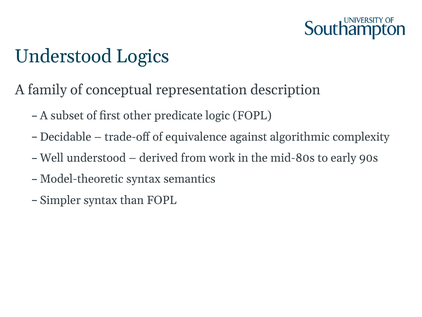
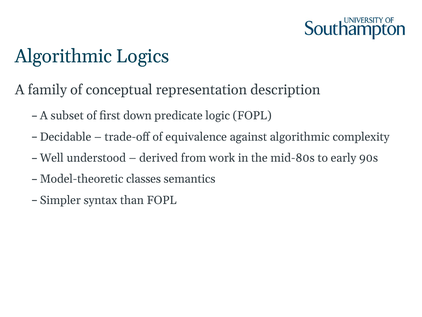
Understood at (63, 56): Understood -> Algorithmic
other: other -> down
Model-theoretic syntax: syntax -> classes
